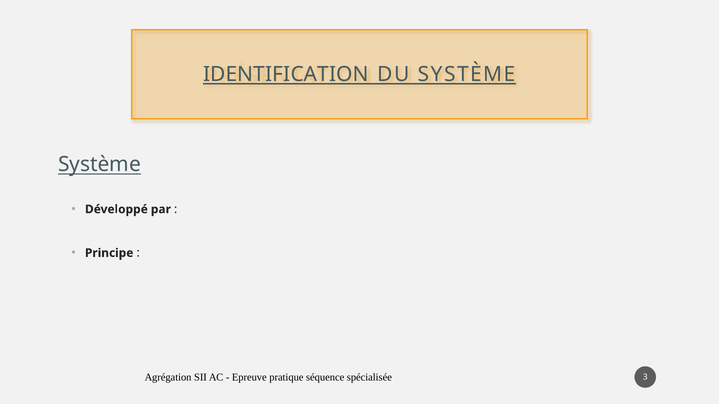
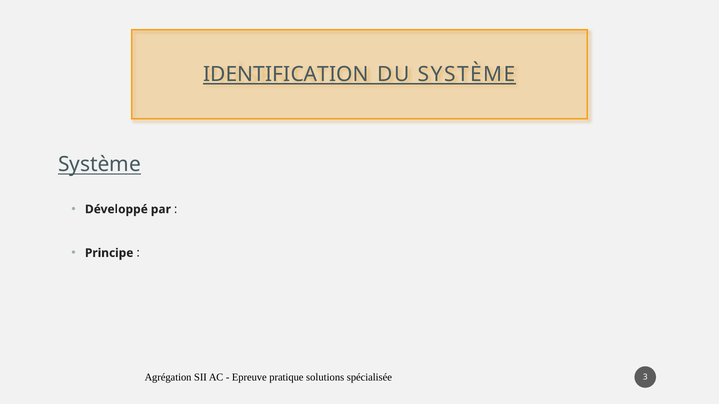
séquence: séquence -> solutions
